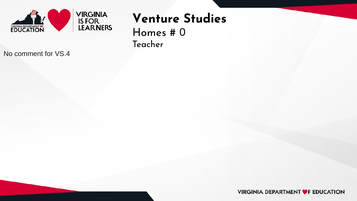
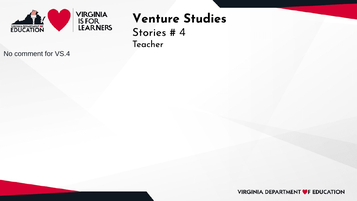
Homes: Homes -> Stories
0: 0 -> 4
